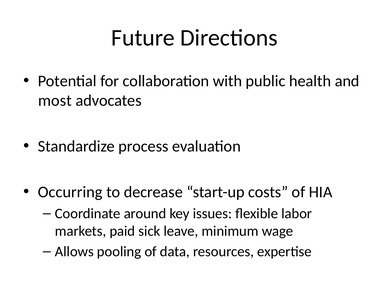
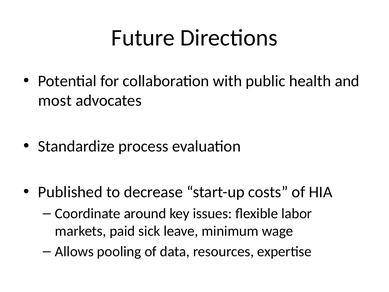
Occurring: Occurring -> Published
